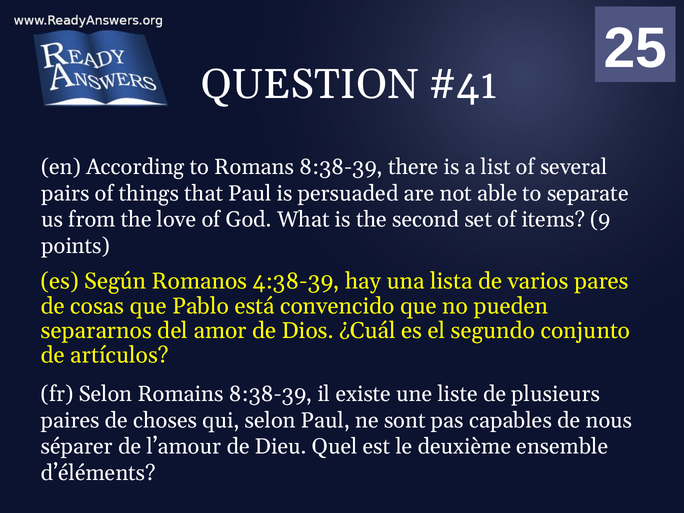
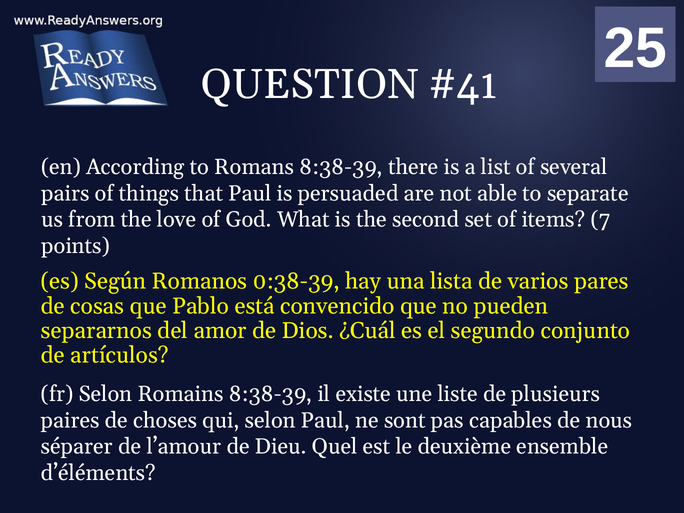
9: 9 -> 7
4:38-39: 4:38-39 -> 0:38-39
